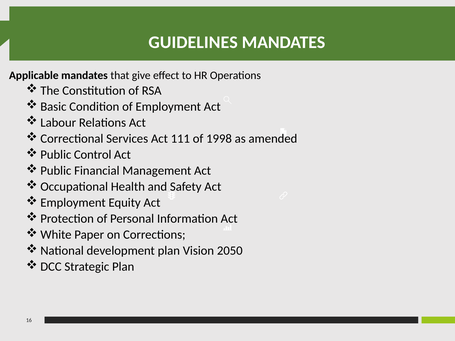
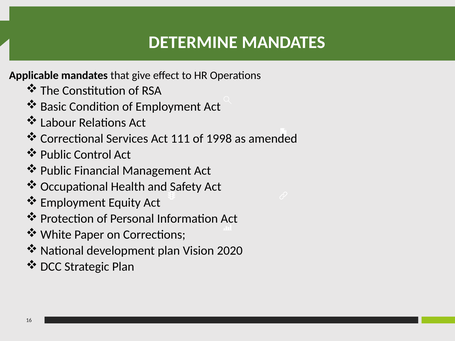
GUIDELINES: GUIDELINES -> DETERMINE
2050: 2050 -> 2020
